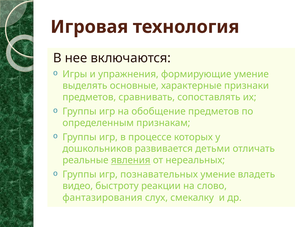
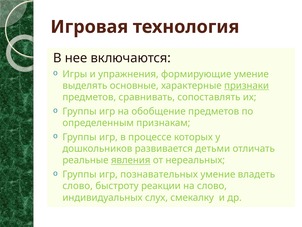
признаки underline: none -> present
видео at (78, 186): видео -> слово
фантазирования: фантазирования -> индивидуальных
